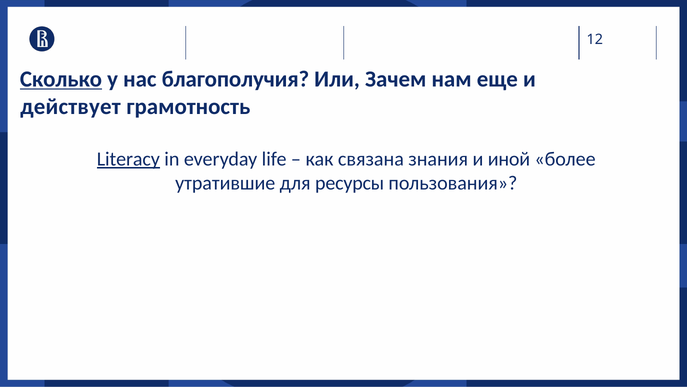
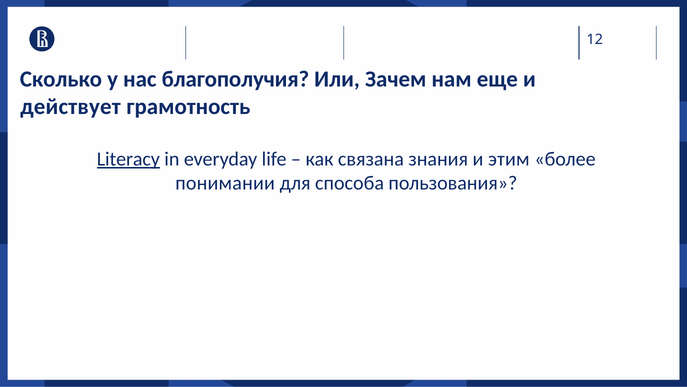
Сколько underline: present -> none
иной: иной -> этим
утратившие: утратившие -> понимании
ресурсы: ресурсы -> способа
